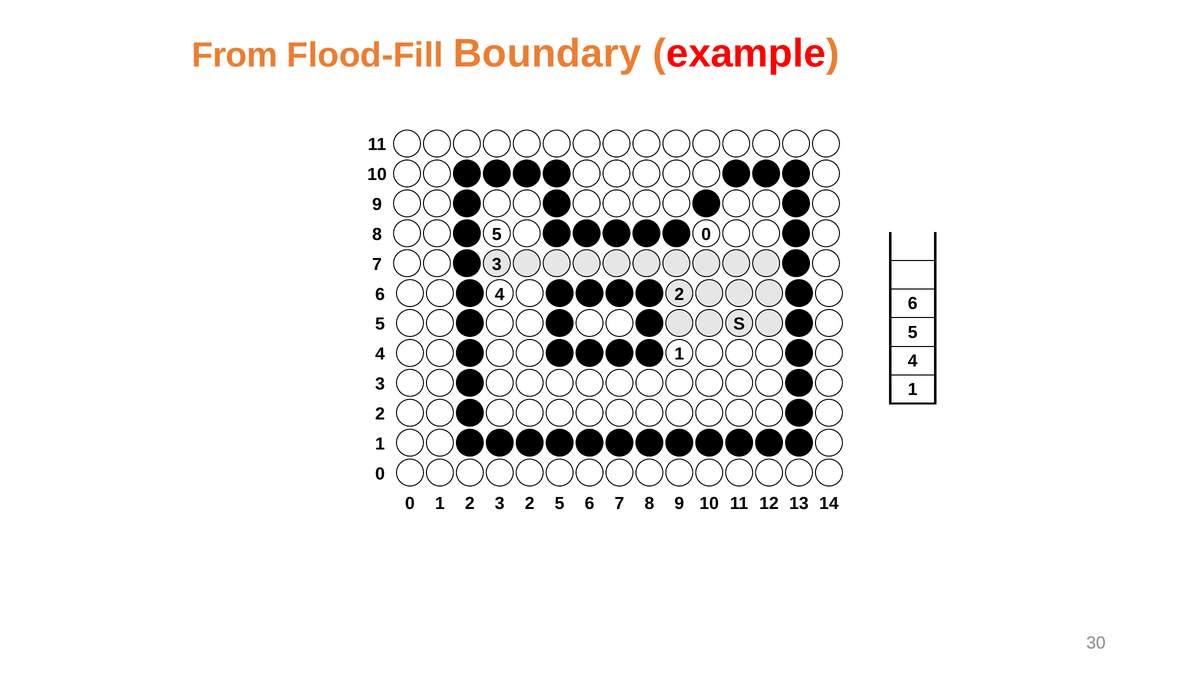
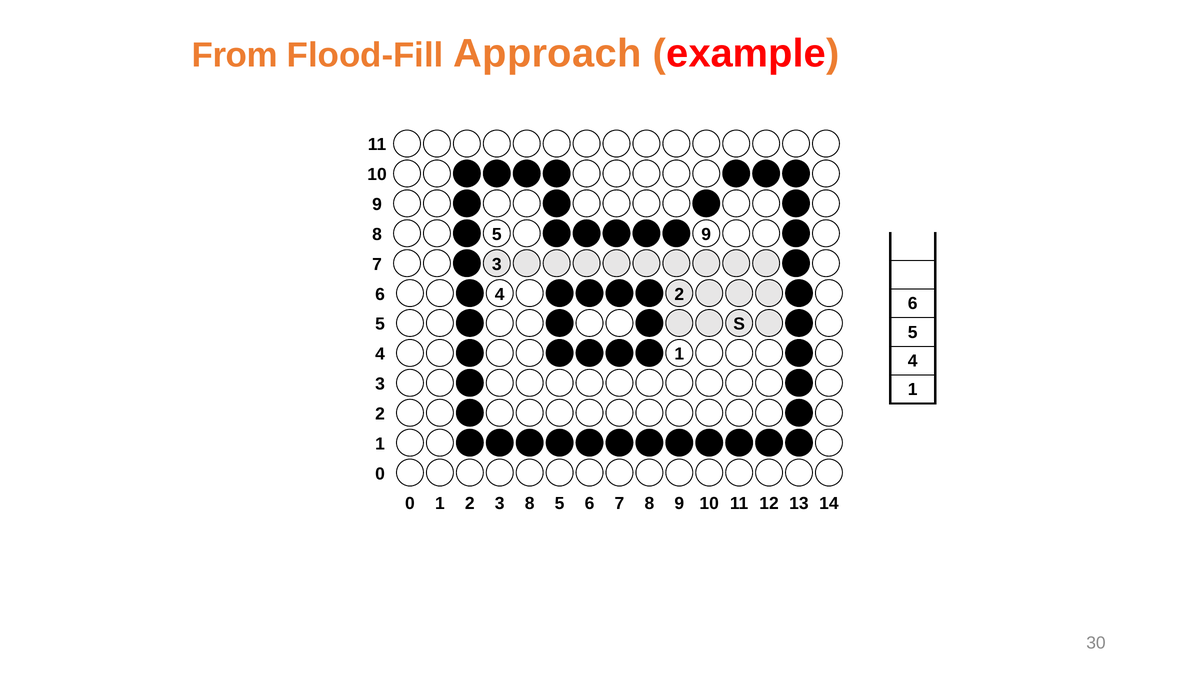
Boundary: Boundary -> Approach
5 0: 0 -> 9
2 3 2: 2 -> 8
